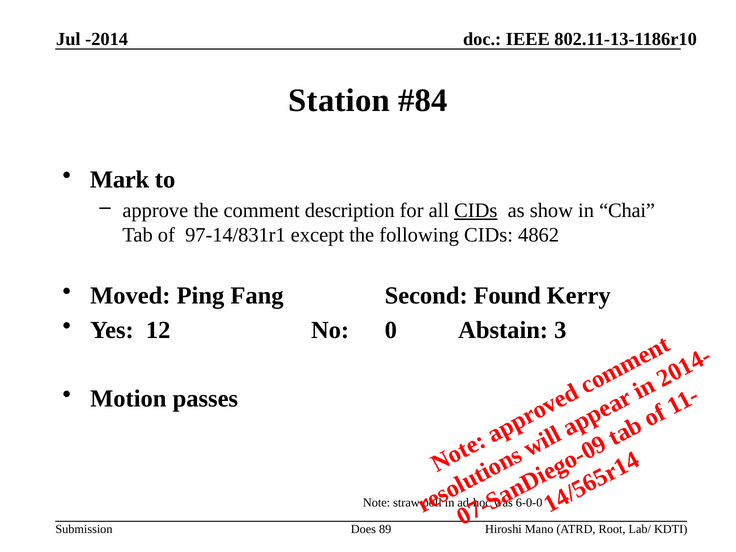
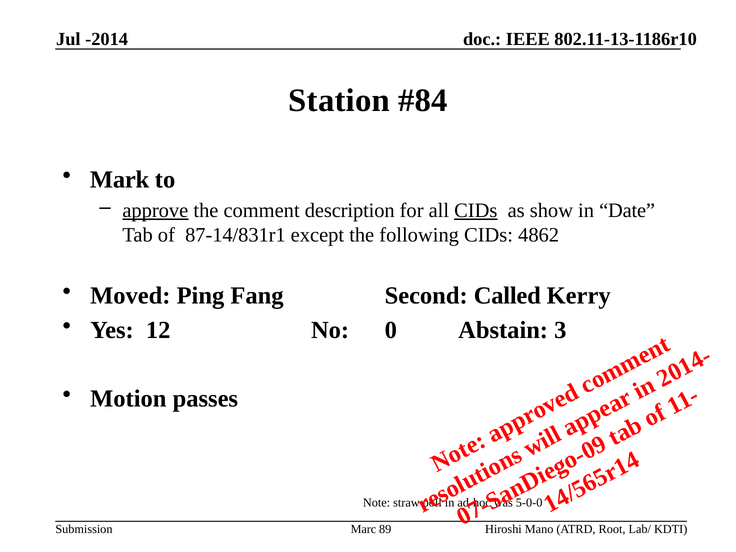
approve underline: none -> present
Chai: Chai -> Date
97-14/831r1: 97-14/831r1 -> 87-14/831r1
Found: Found -> Called
6-0-0: 6-0-0 -> 5-0-0
Does: Does -> Marc
